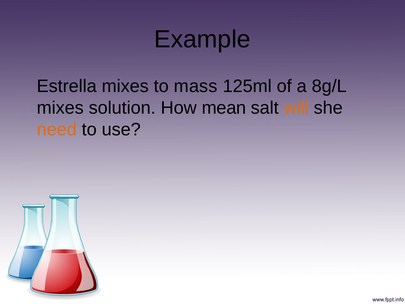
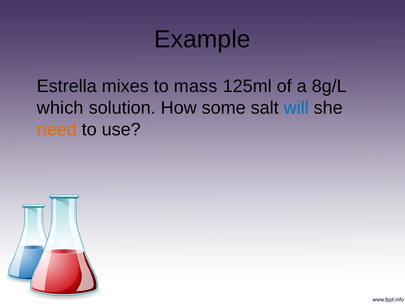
mixes at (60, 108): mixes -> which
mean: mean -> some
will colour: orange -> blue
